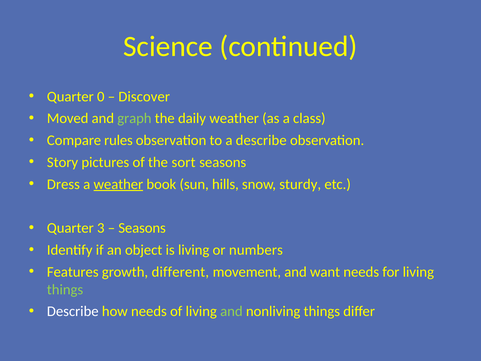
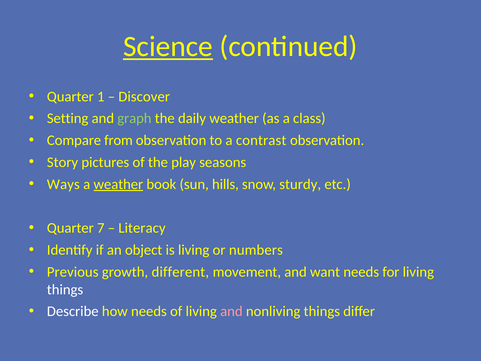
Science underline: none -> present
0: 0 -> 1
Moved: Moved -> Setting
rules: rules -> from
a describe: describe -> contrast
sort: sort -> play
Dress: Dress -> Ways
3: 3 -> 7
Seasons at (142, 228): Seasons -> Literacy
Features: Features -> Previous
things at (65, 289) colour: light green -> white
and at (231, 311) colour: light green -> pink
